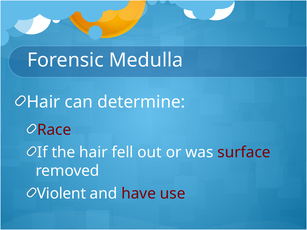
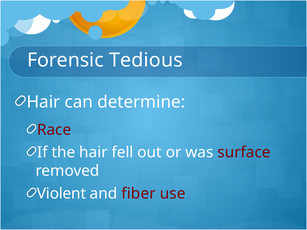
Medulla: Medulla -> Tedious
have: have -> fiber
